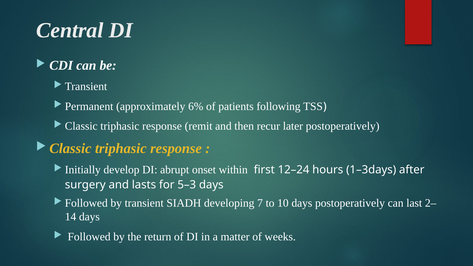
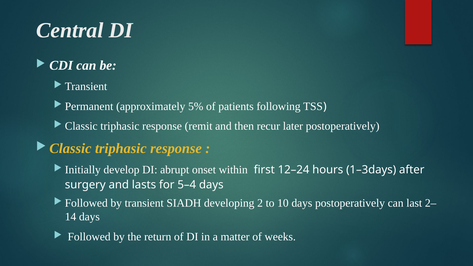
6%: 6% -> 5%
5–3: 5–3 -> 5–4
7: 7 -> 2
